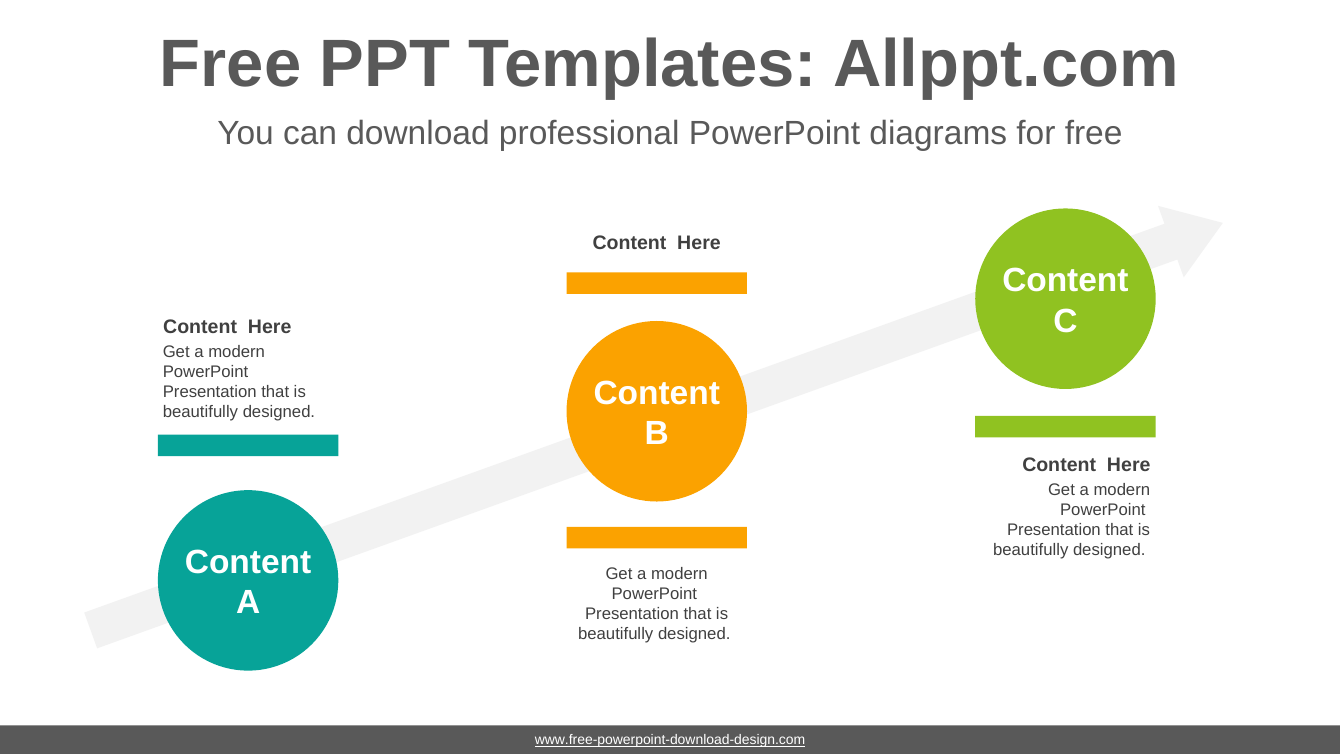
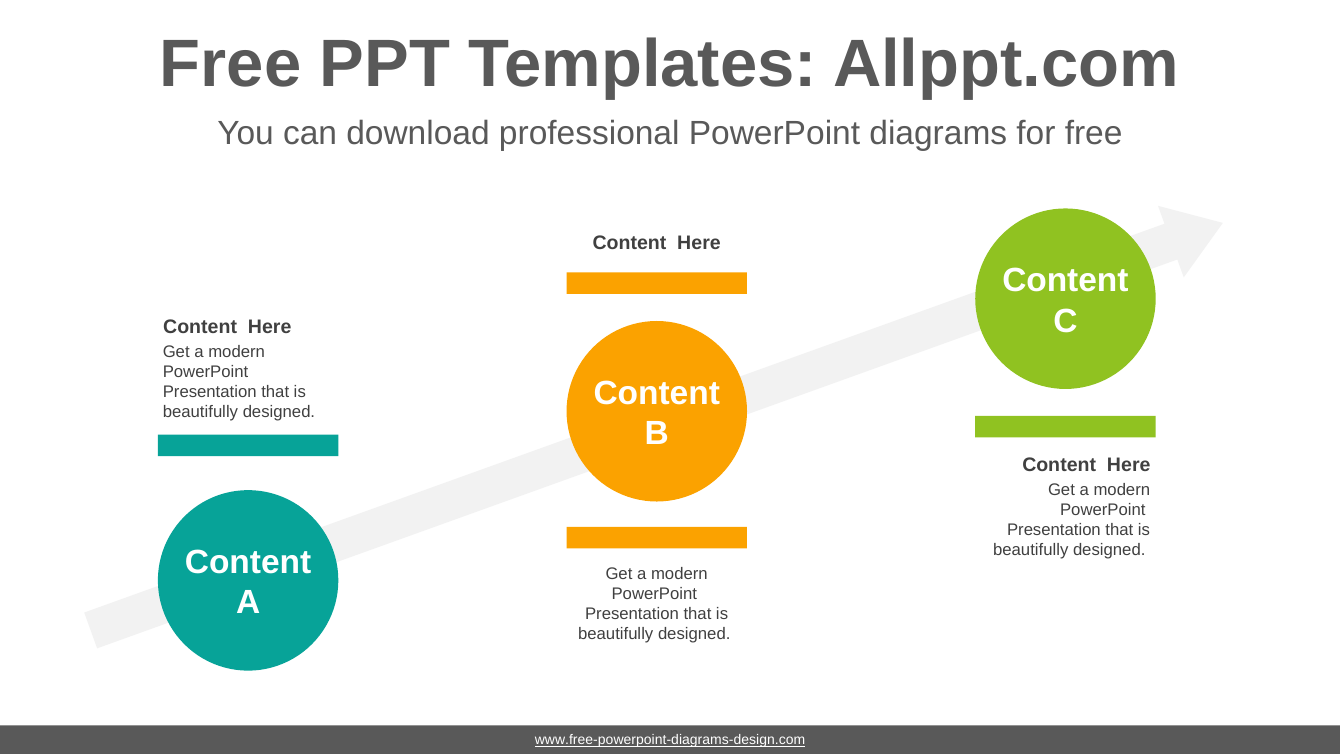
www.free-powerpoint-download-design.com: www.free-powerpoint-download-design.com -> www.free-powerpoint-diagrams-design.com
